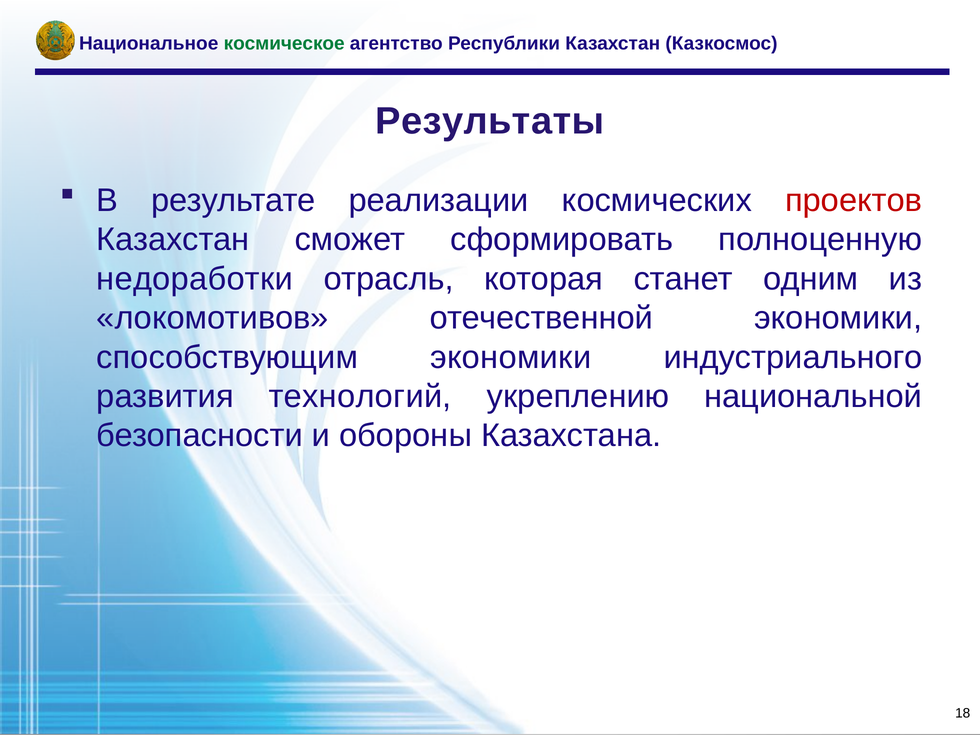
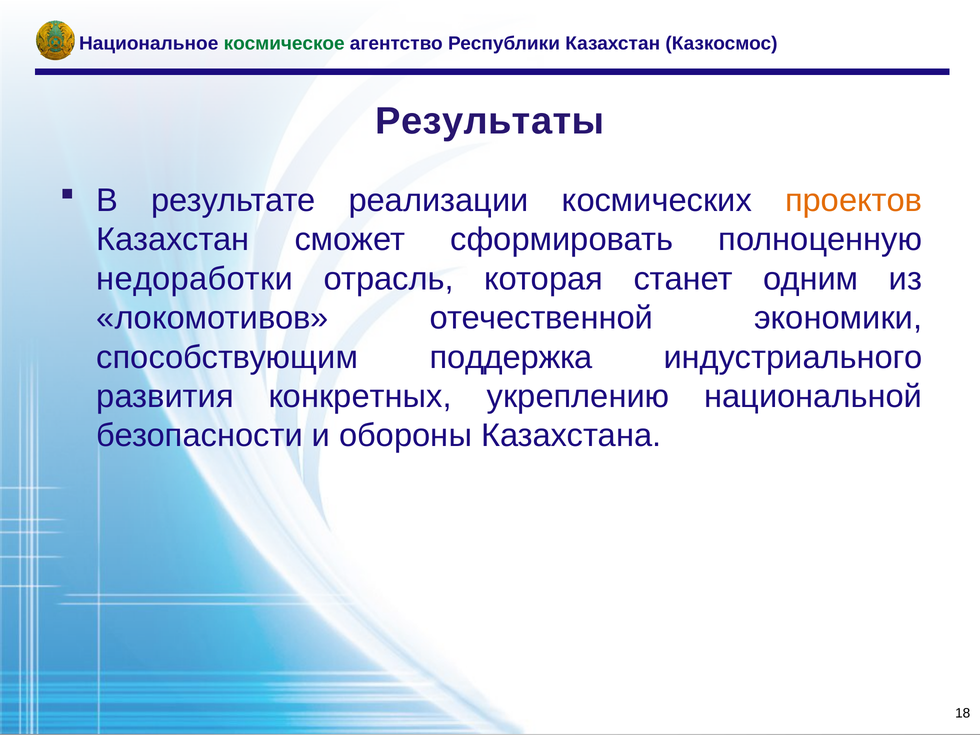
проектов colour: red -> orange
способствующим экономики: экономики -> поддержка
технологий: технологий -> конкретных
